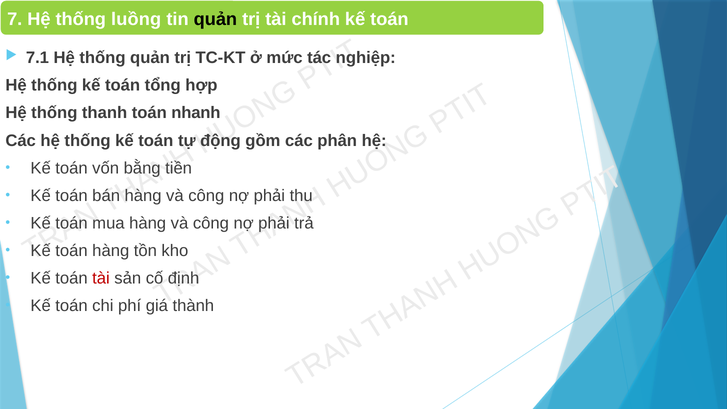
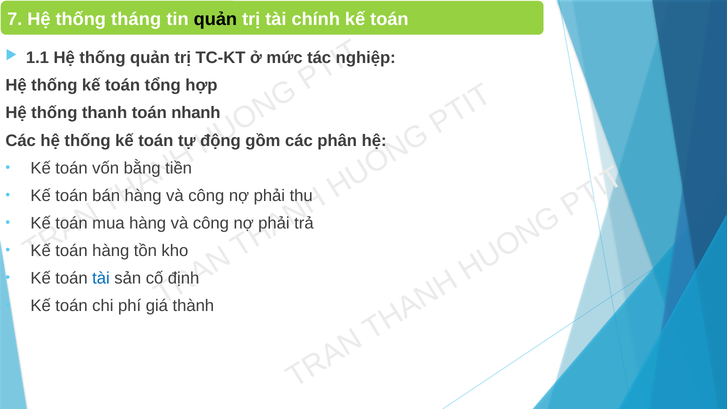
luồng: luồng -> tháng
7.1: 7.1 -> 1.1
tài at (101, 278) colour: red -> blue
